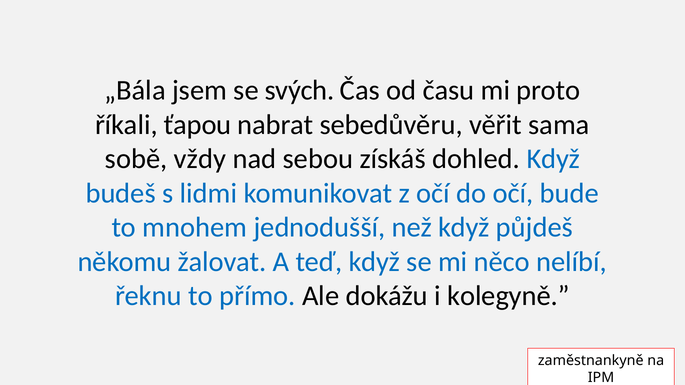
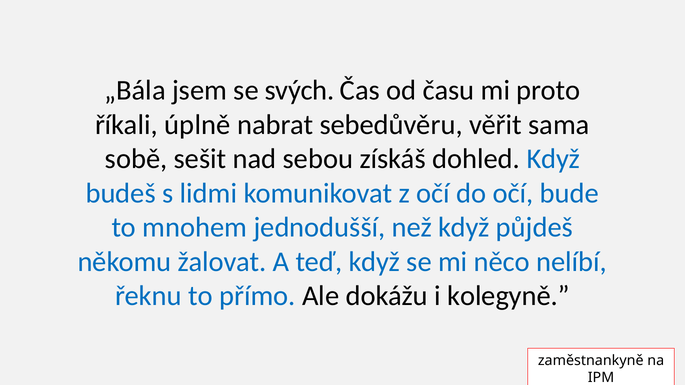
ťapou: ťapou -> úplně
vždy: vždy -> sešit
